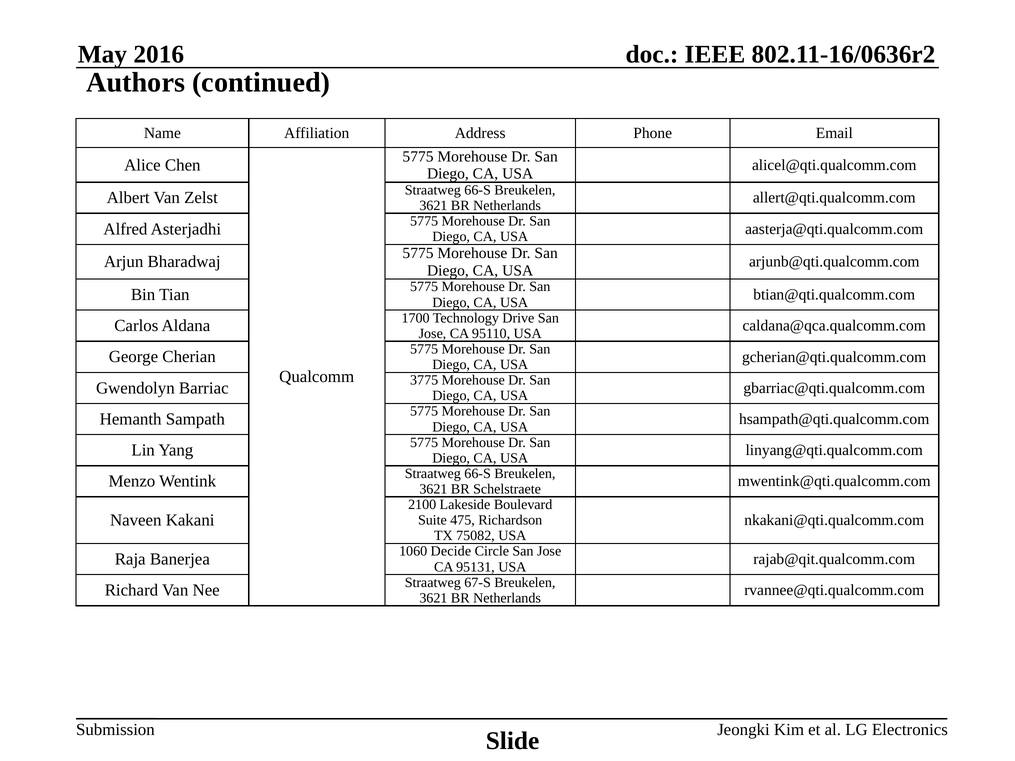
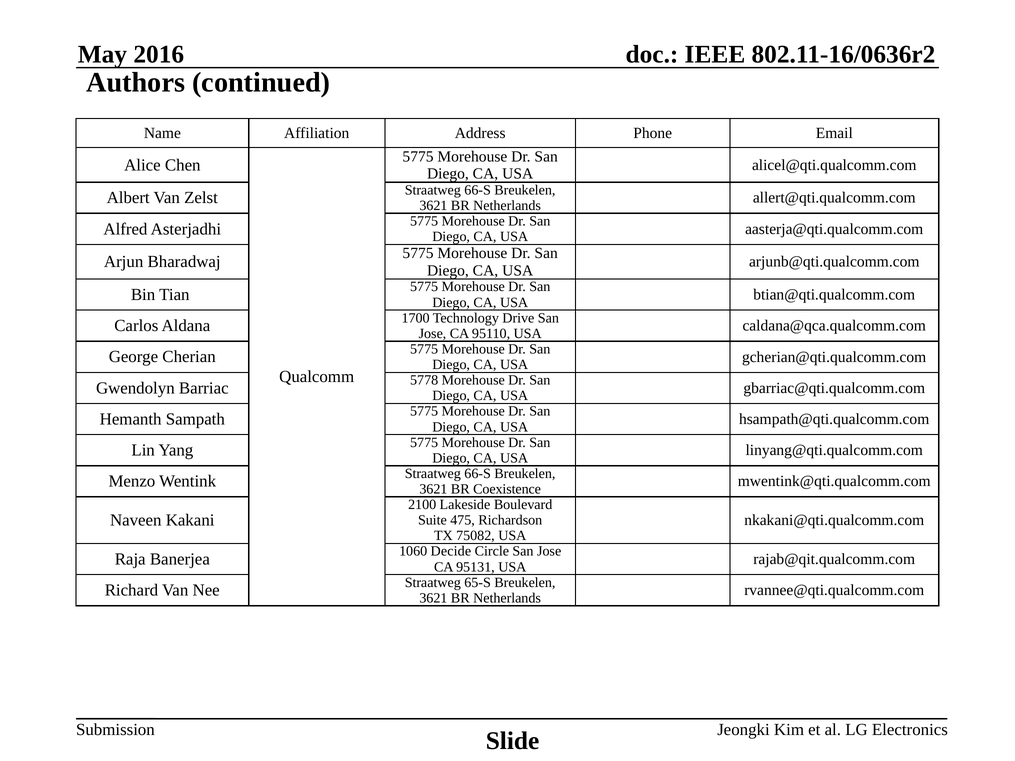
3775: 3775 -> 5778
Schelstraete: Schelstraete -> Coexistence
67-S: 67-S -> 65-S
